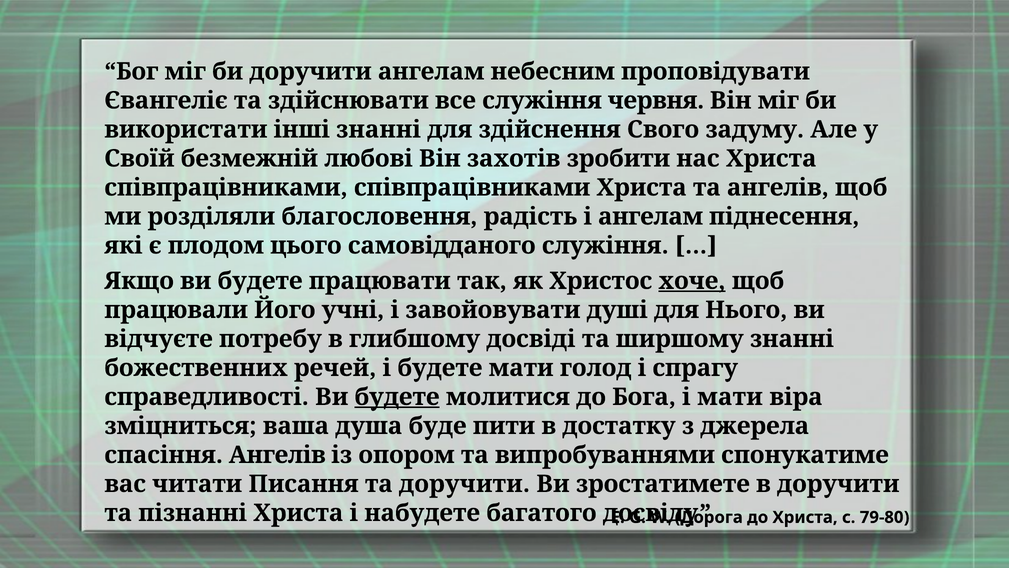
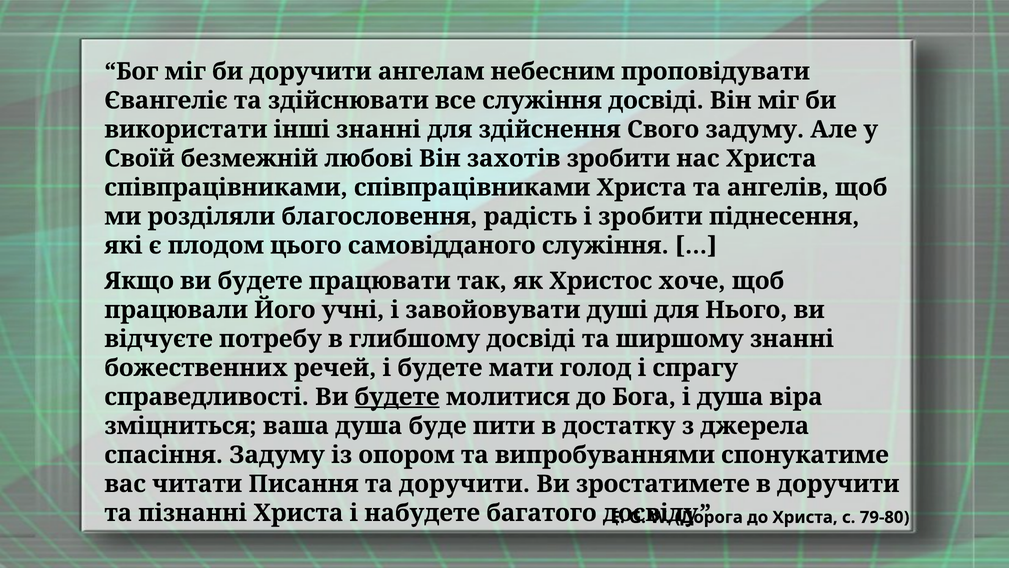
служіння червня: червня -> досвіді
і ангелам: ангелам -> зробити
хоче underline: present -> none
і мати: мати -> душа
спасіння Ангелів: Ангелів -> Задуму
